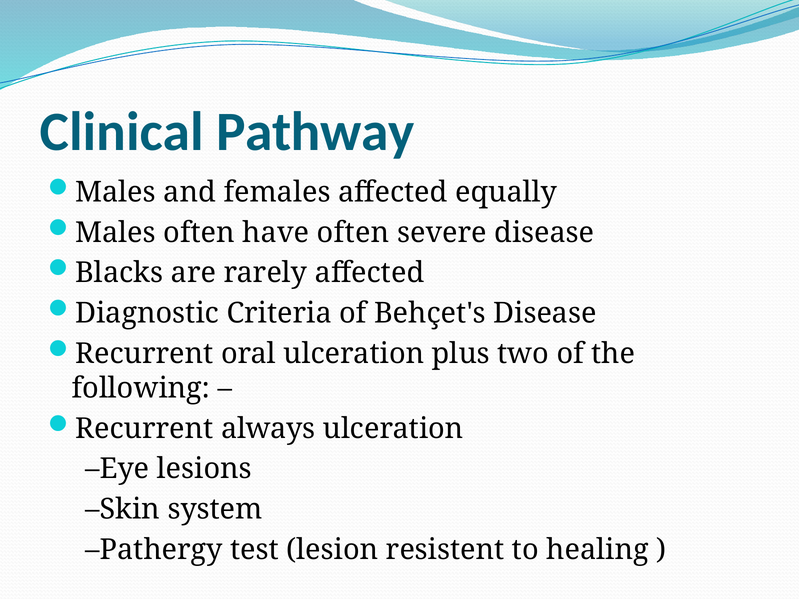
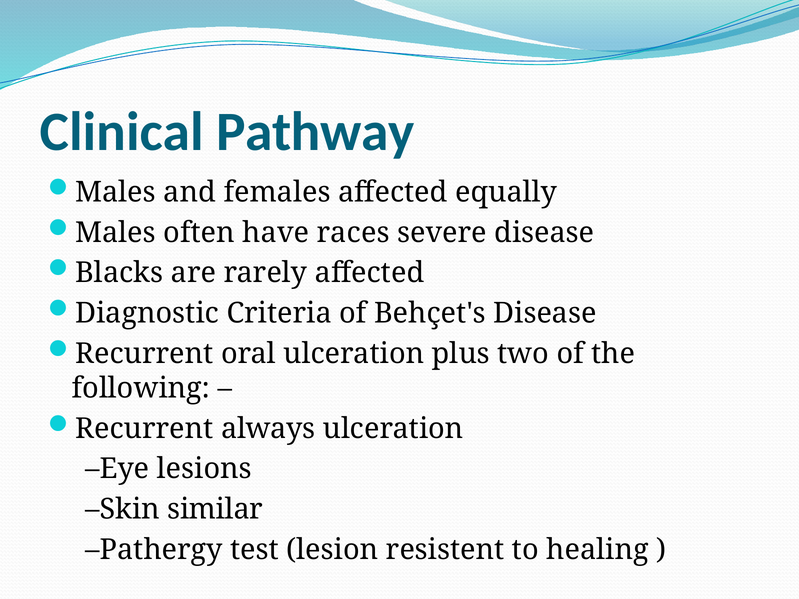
have often: often -> races
system: system -> similar
